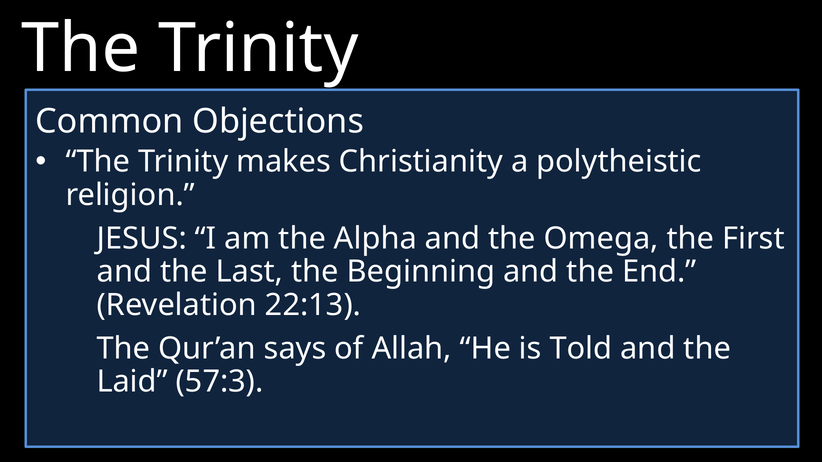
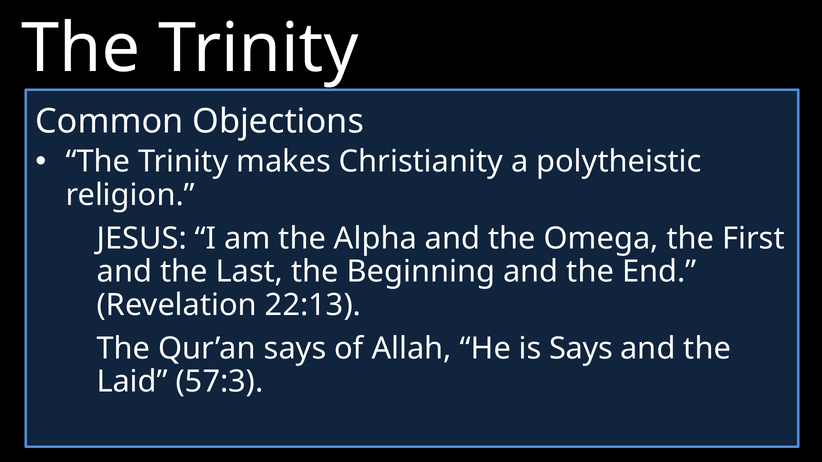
is Told: Told -> Says
